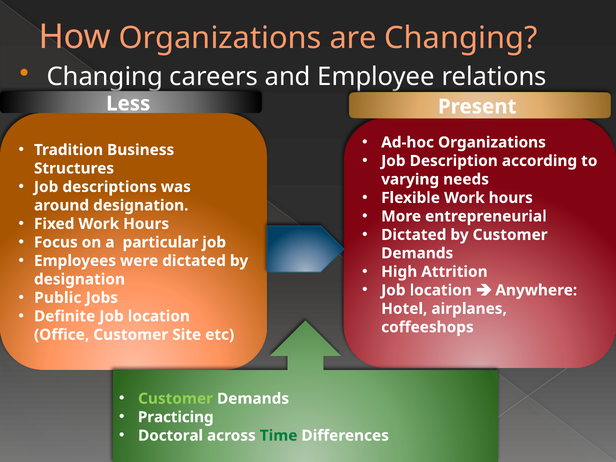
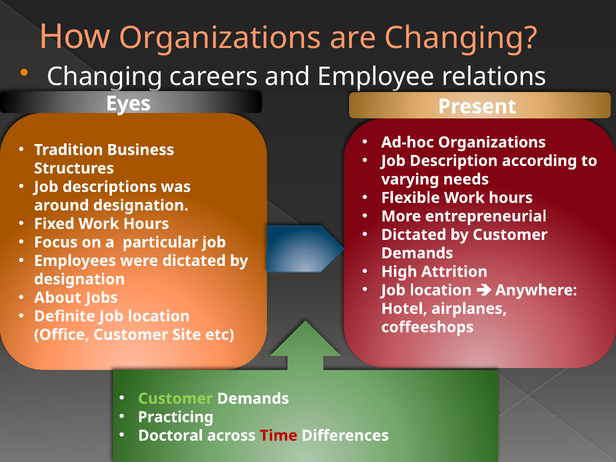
Less: Less -> Eyes
Public: Public -> About
Time colour: green -> red
